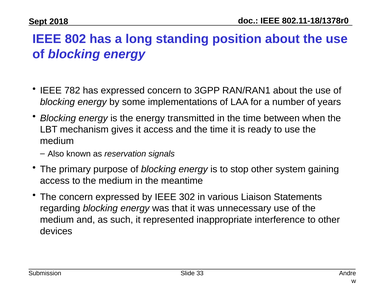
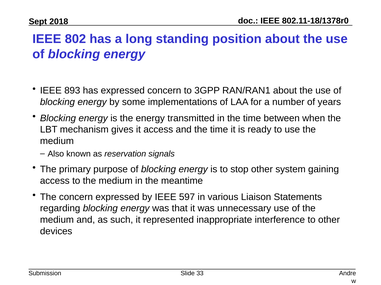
782: 782 -> 893
302: 302 -> 597
